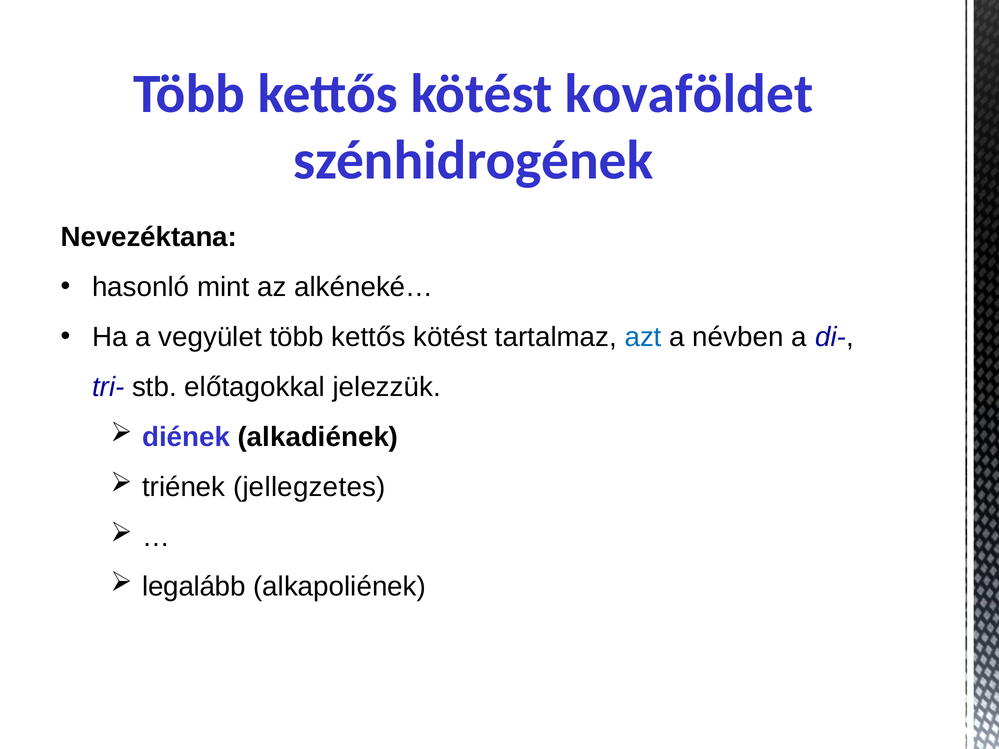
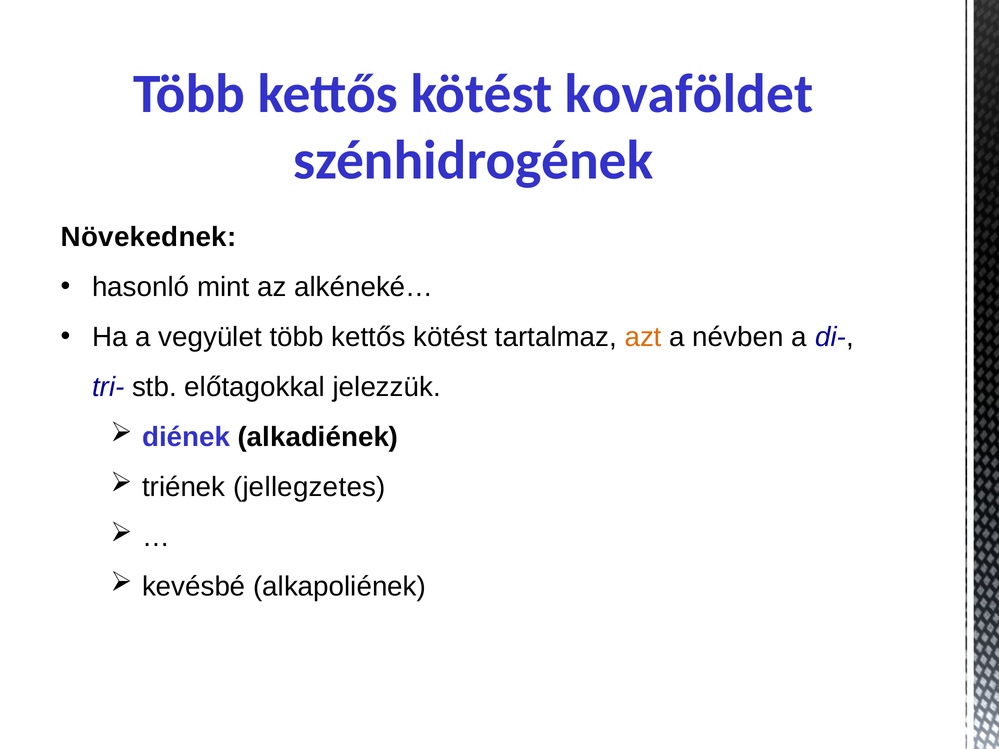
Nevezéktana: Nevezéktana -> Növekednek
azt colour: blue -> orange
legalább: legalább -> kevésbé
